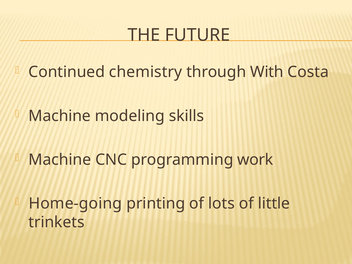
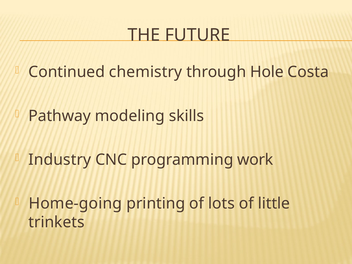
With: With -> Hole
Machine at (60, 116): Machine -> Pathway
Machine at (60, 160): Machine -> Industry
